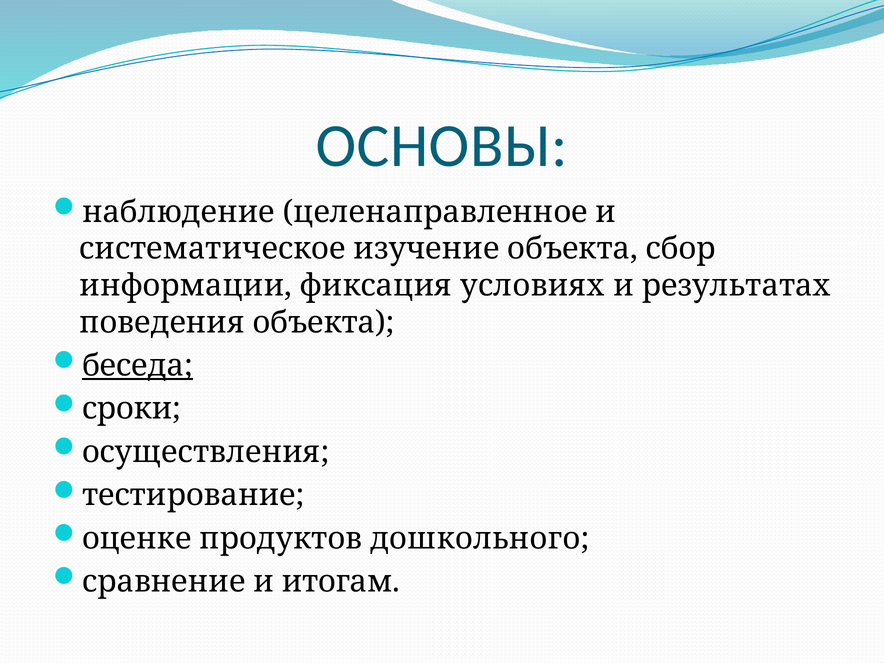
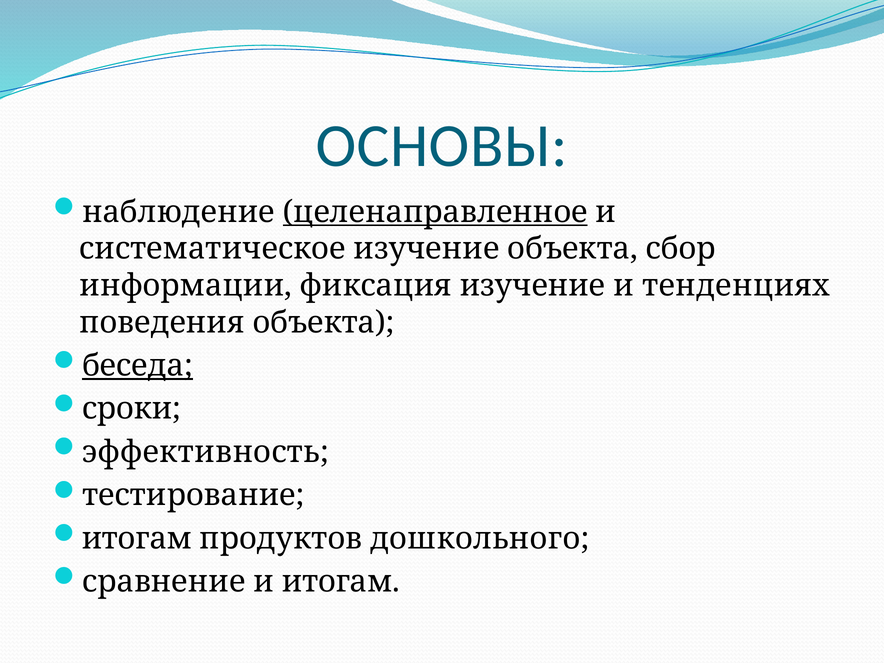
целенаправленное underline: none -> present
фиксация условиях: условиях -> изучение
результатах: результатах -> тенденциях
осуществления: осуществления -> эффективность
оценке at (137, 538): оценке -> итогам
